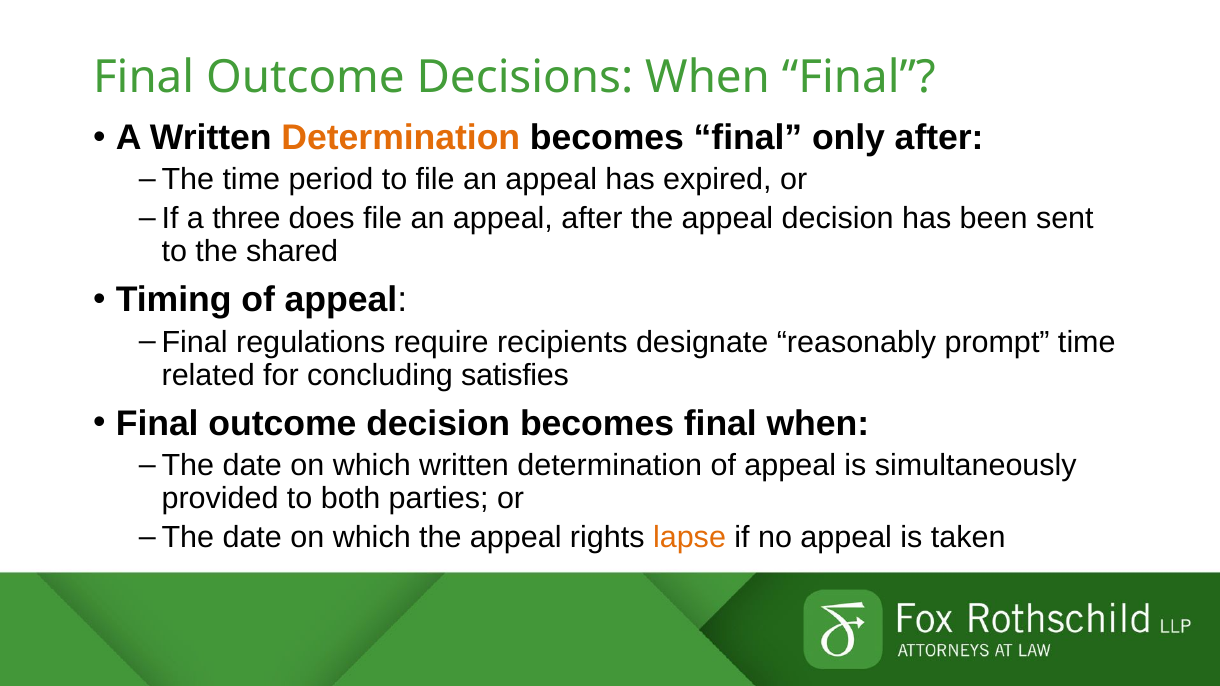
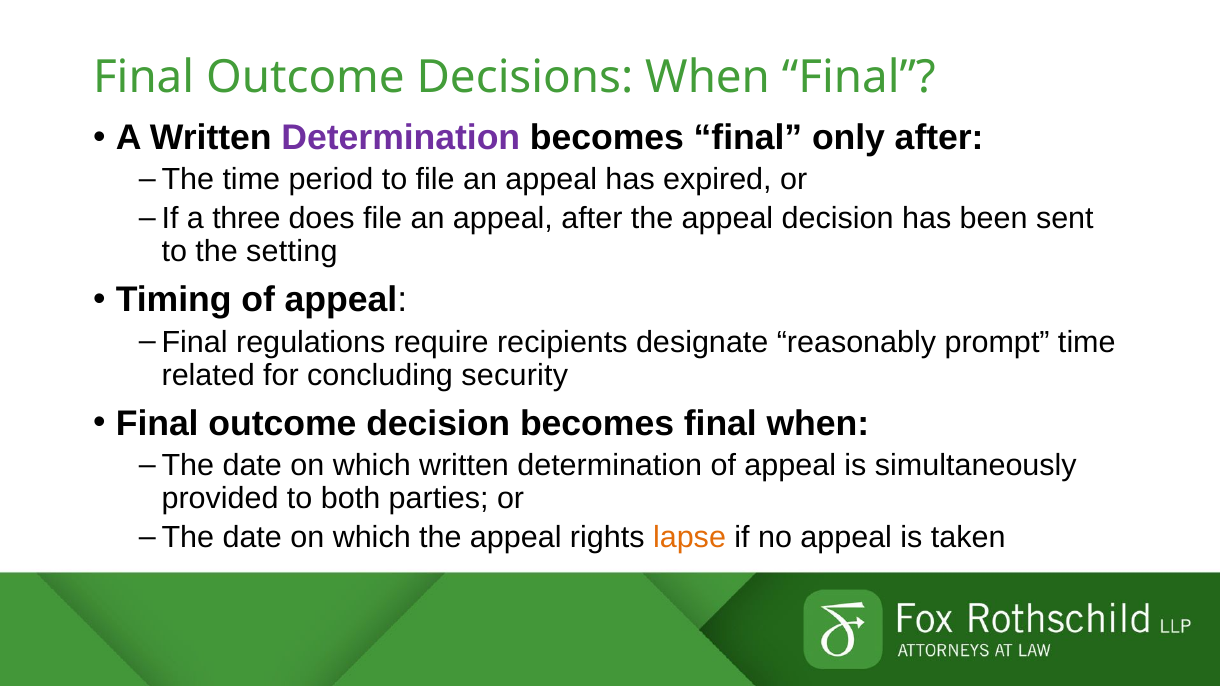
Determination at (401, 138) colour: orange -> purple
shared: shared -> setting
satisfies: satisfies -> security
